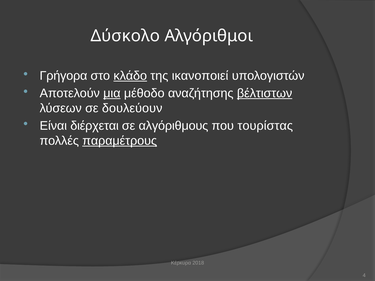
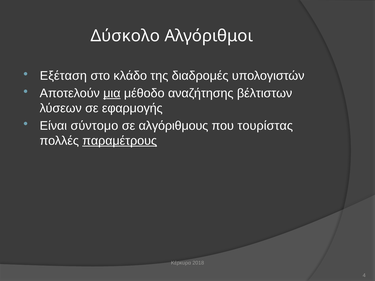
Γρήγορα: Γρήγορα -> Εξέταση
κλάδο underline: present -> none
ικανοποιεί: ικανοποιεί -> διαδρομές
βέλτιστων underline: present -> none
δουλεύουν: δουλεύουν -> εφαρμογής
διέρχεται: διέρχεται -> σύντομο
